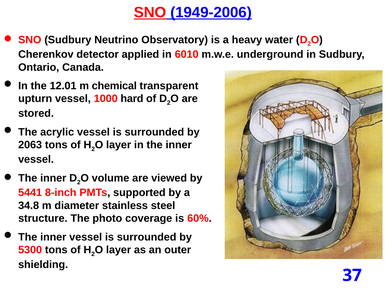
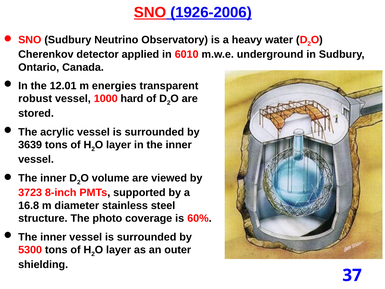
1949-2006: 1949-2006 -> 1926-2006
chemical: chemical -> energies
upturn: upturn -> robust
2063: 2063 -> 3639
5441: 5441 -> 3723
34.8: 34.8 -> 16.8
